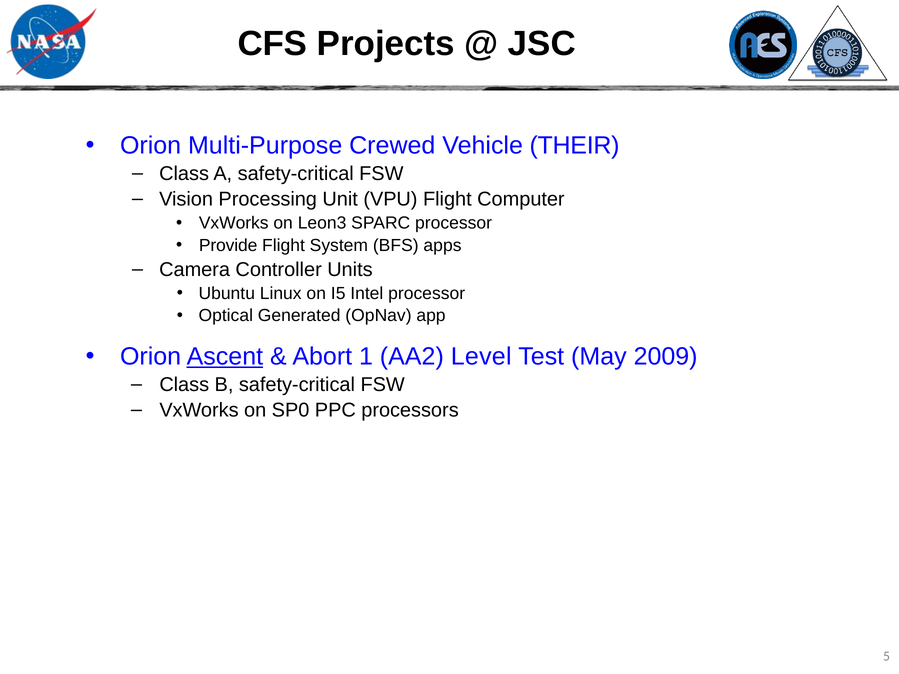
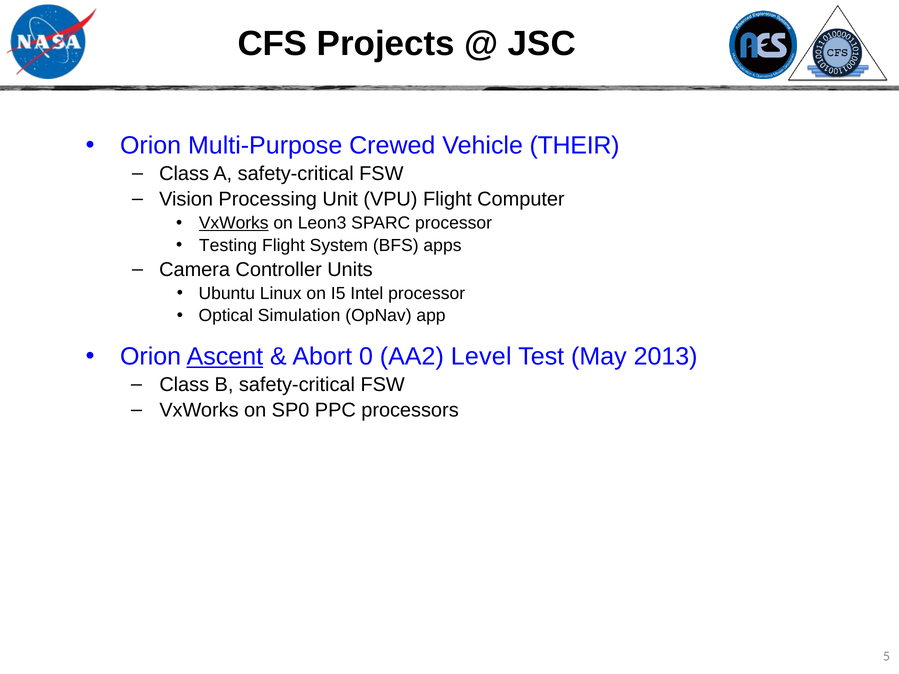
VxWorks at (234, 223) underline: none -> present
Provide: Provide -> Testing
Generated: Generated -> Simulation
1: 1 -> 0
2009: 2009 -> 2013
